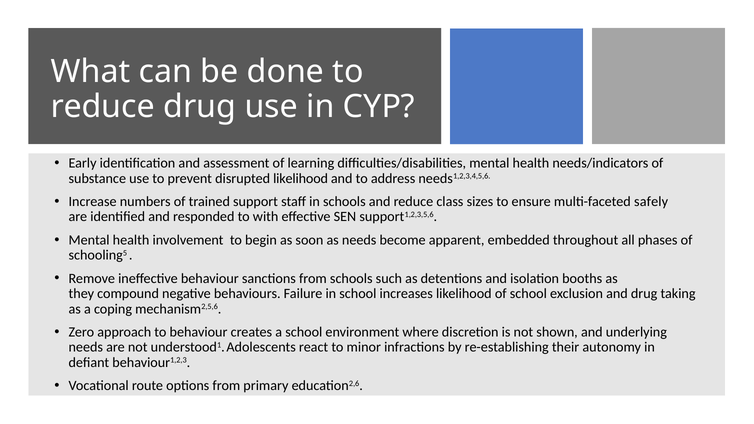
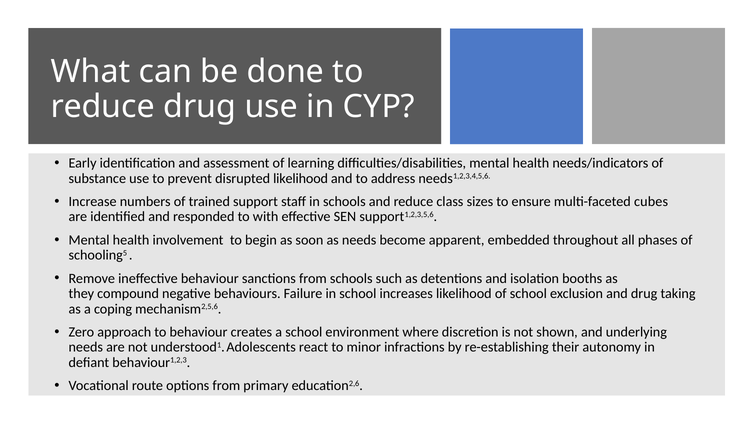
safely: safely -> cubes
